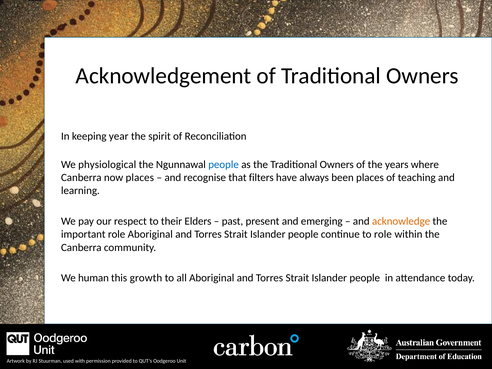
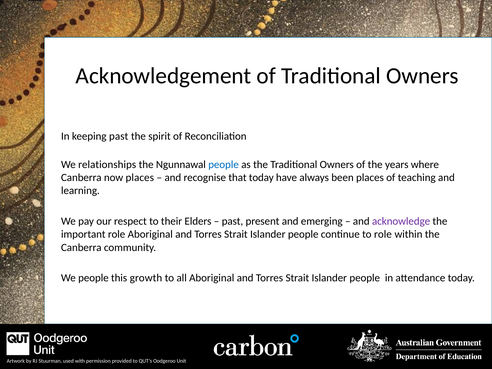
keeping year: year -> past
physiological: physiological -> relationships
that filters: filters -> today
acknowledge colour: orange -> purple
We human: human -> people
